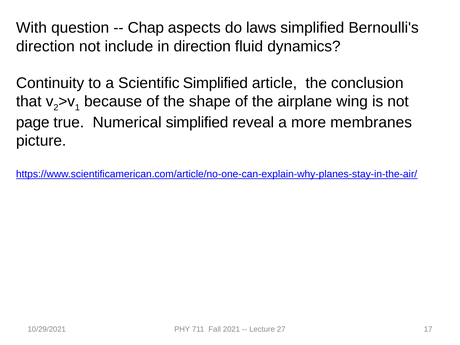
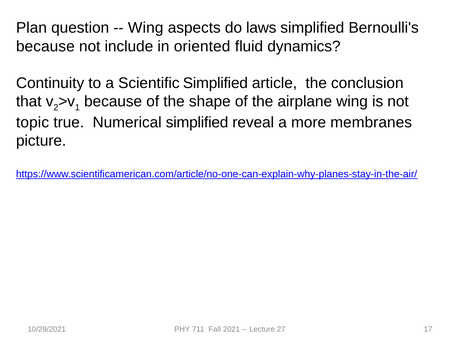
With: With -> Plan
Chap at (146, 28): Chap -> Wing
direction at (45, 46): direction -> because
in direction: direction -> oriented
page: page -> topic
